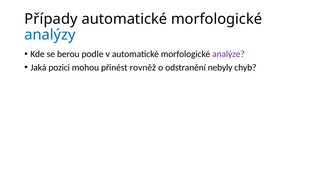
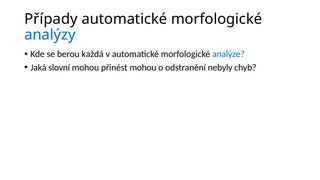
podle: podle -> každá
analýze colour: purple -> blue
pozici: pozici -> slovní
přinést rovněž: rovněž -> mohou
